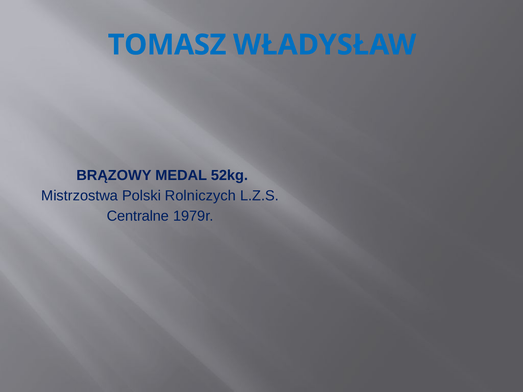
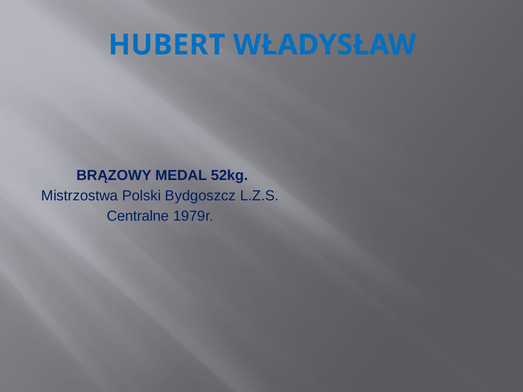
TOMASZ: TOMASZ -> HUBERT
Rolniczych: Rolniczych -> Bydgoszcz
